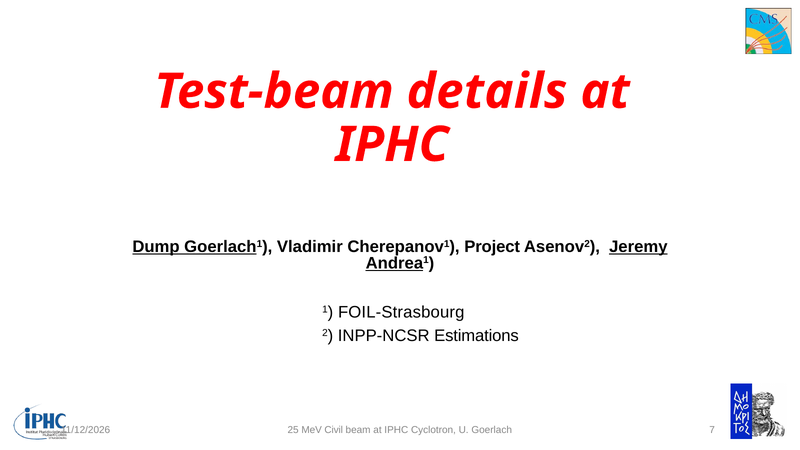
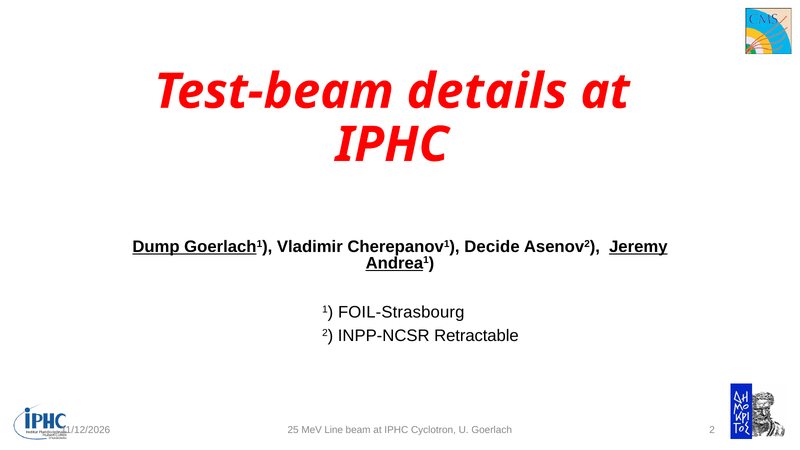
Project: Project -> Decide
Estimations: Estimations -> Retractable
Civil: Civil -> Line
7 at (712, 430): 7 -> 2
